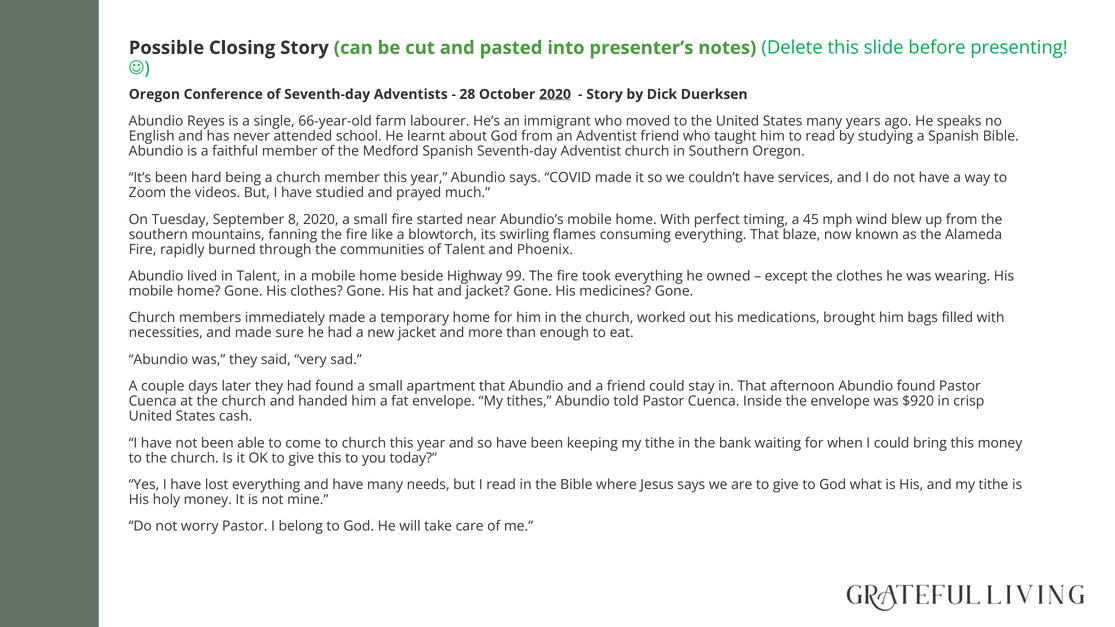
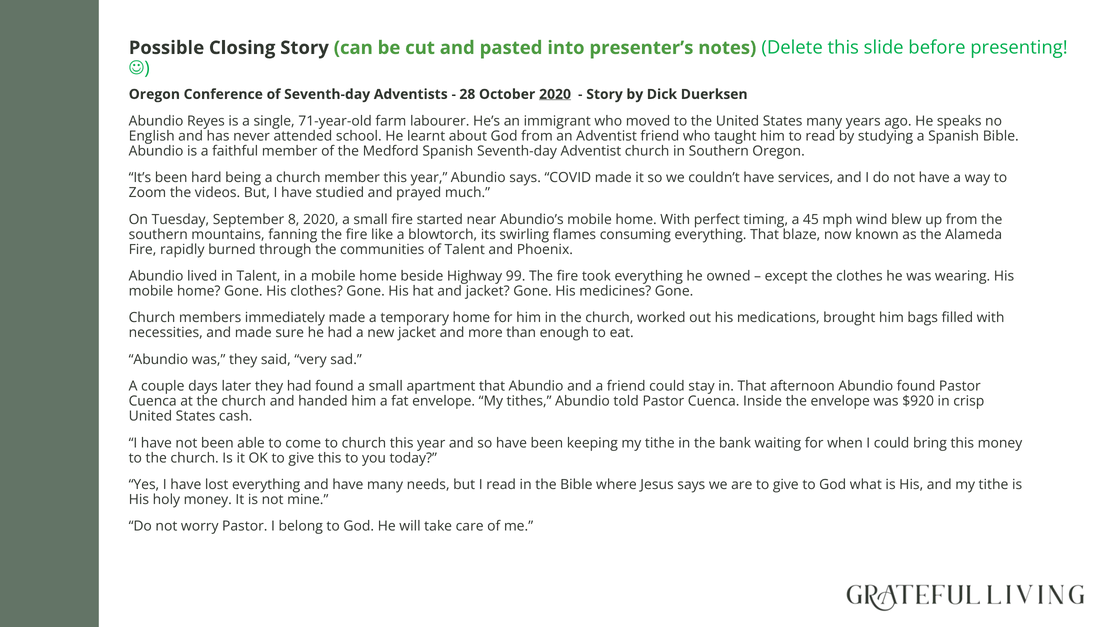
66-year-old: 66-year-old -> 71-year-old
